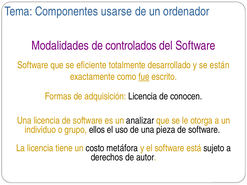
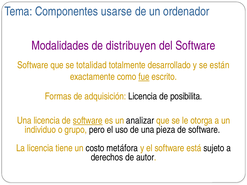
controlados: controlados -> distribuyen
eficiente: eficiente -> totalidad
conocen: conocen -> posibilita
software at (88, 121) underline: none -> present
ellos: ellos -> pero
